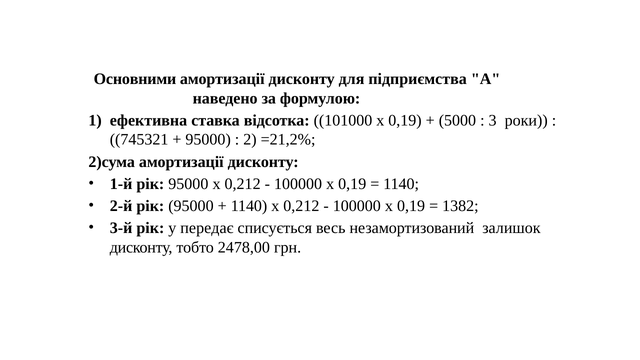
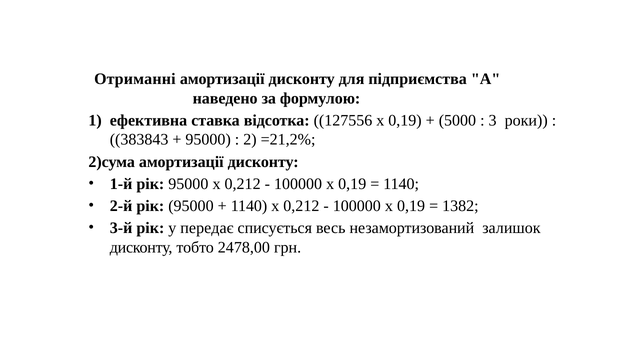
Основними: Основними -> Отриманні
101000: 101000 -> 127556
745321: 745321 -> 383843
